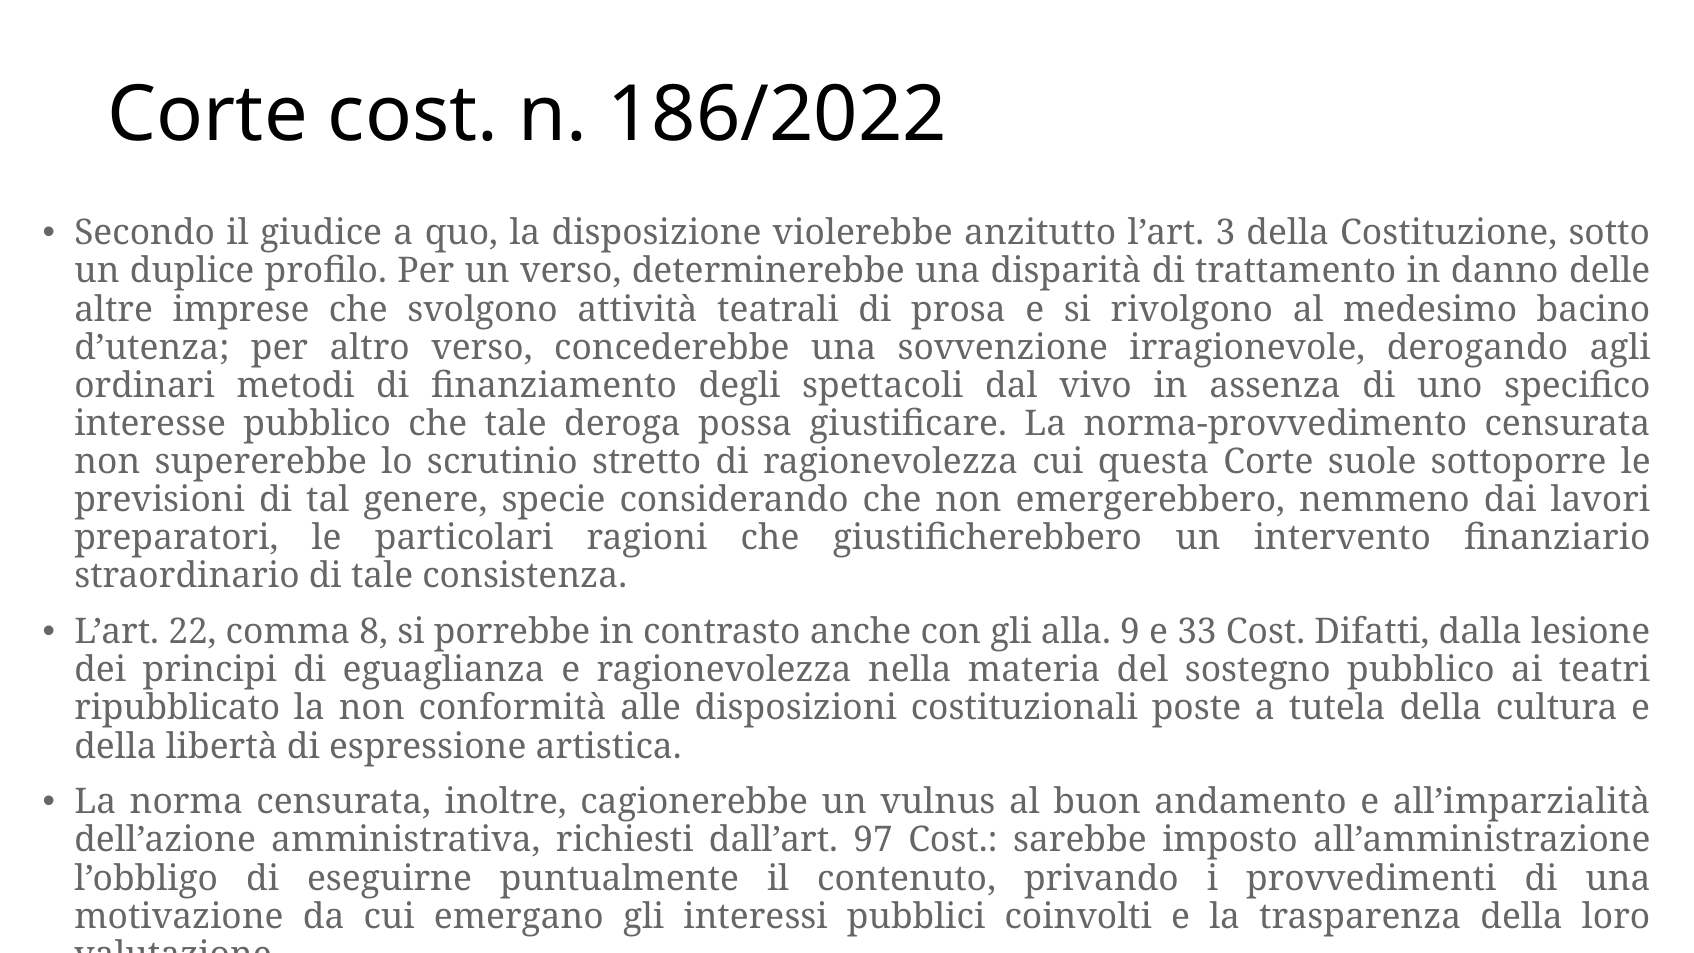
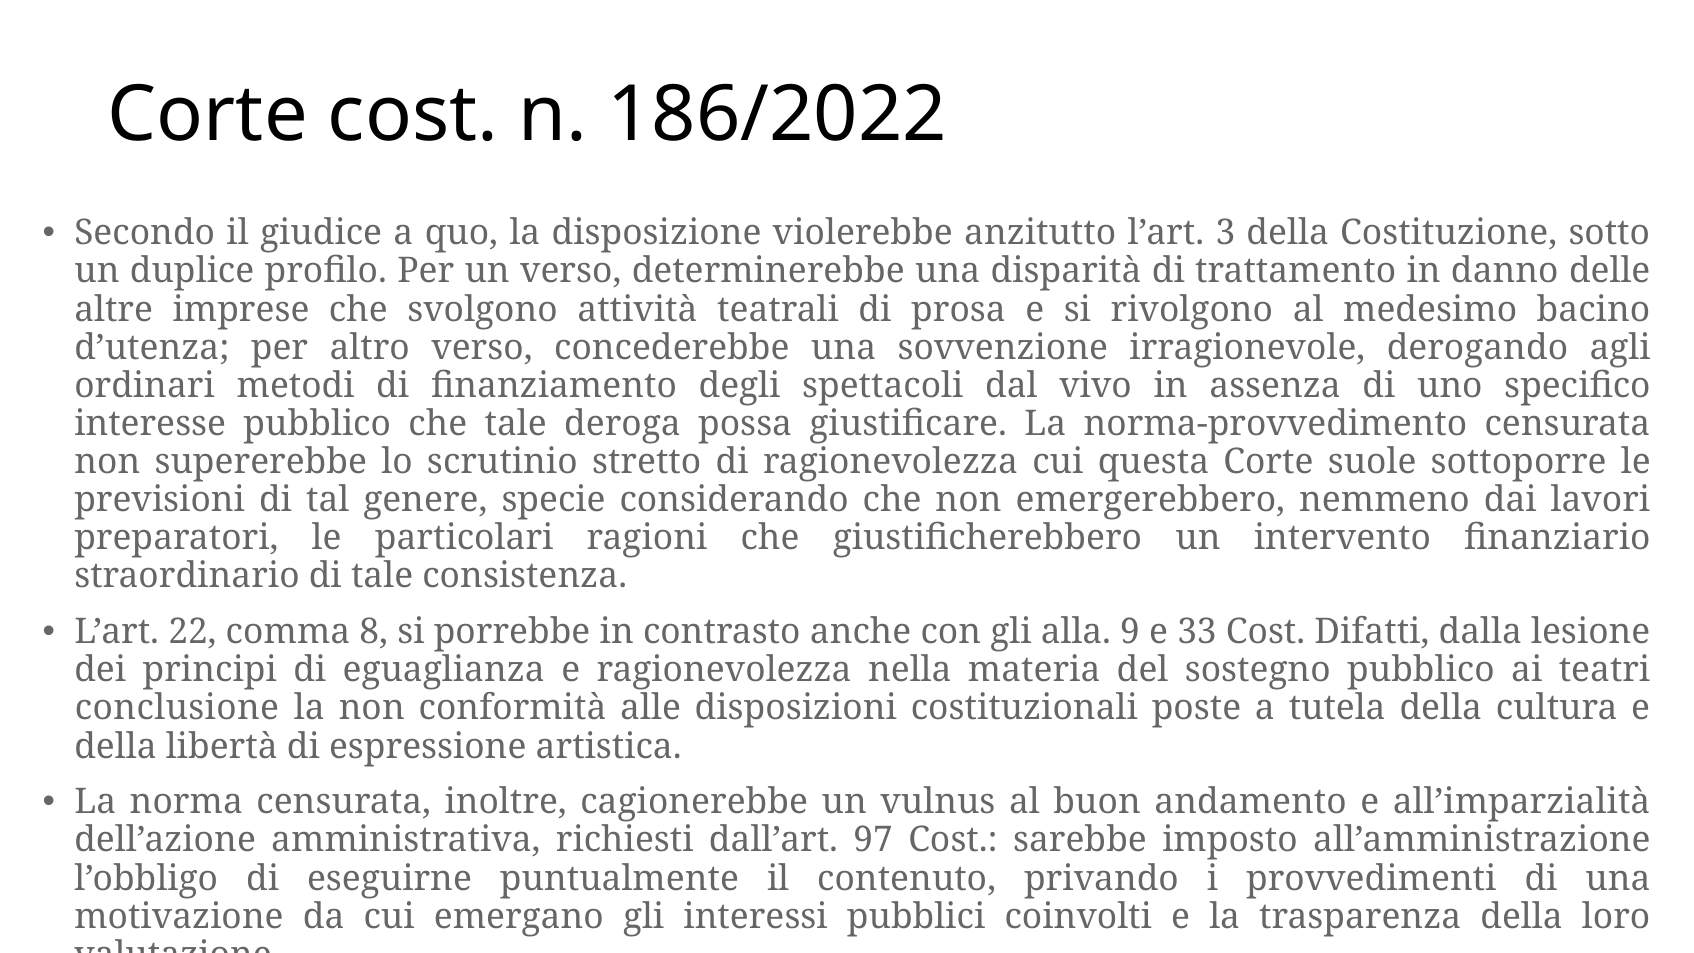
ripubblicato: ripubblicato -> conclusione
